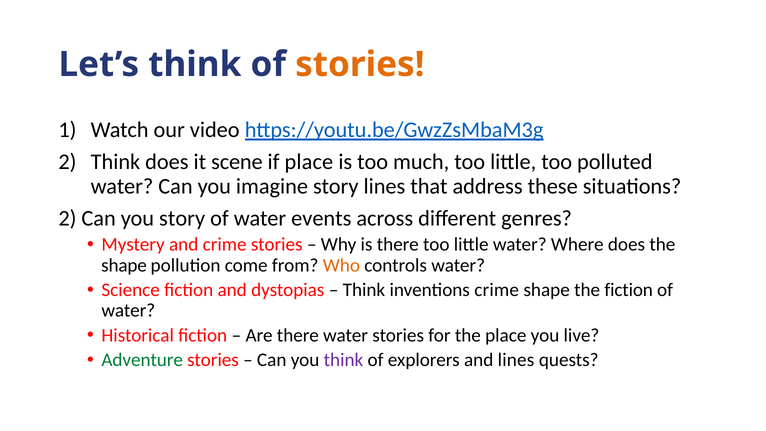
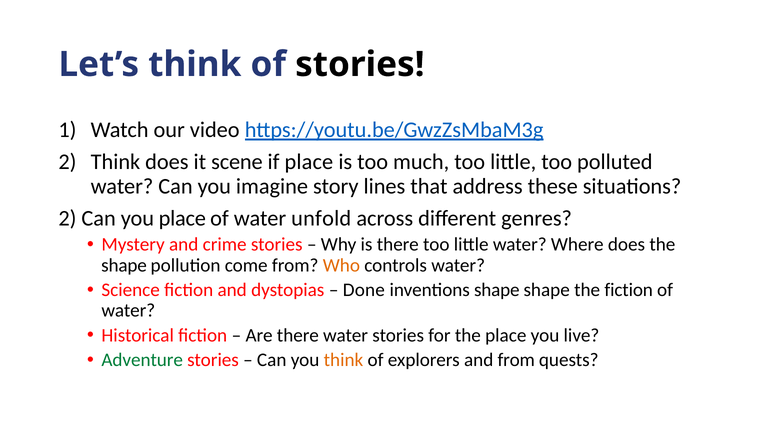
stories at (360, 64) colour: orange -> black
you story: story -> place
events: events -> unfold
Think at (364, 290): Think -> Done
inventions crime: crime -> shape
think at (343, 360) colour: purple -> orange
and lines: lines -> from
